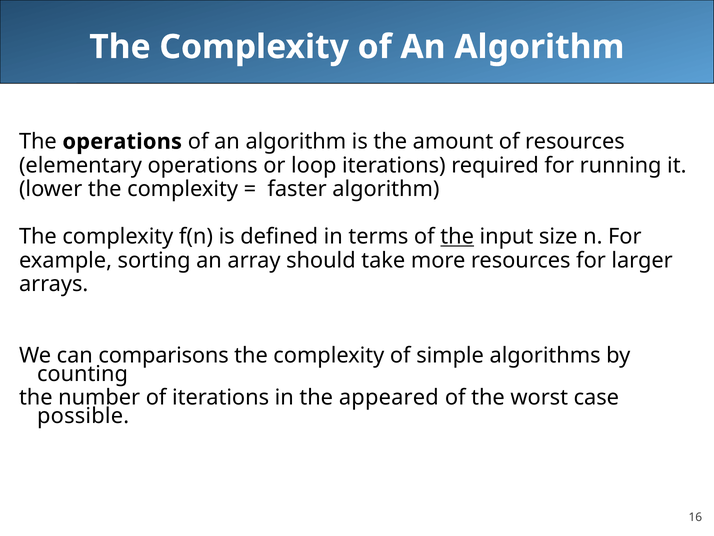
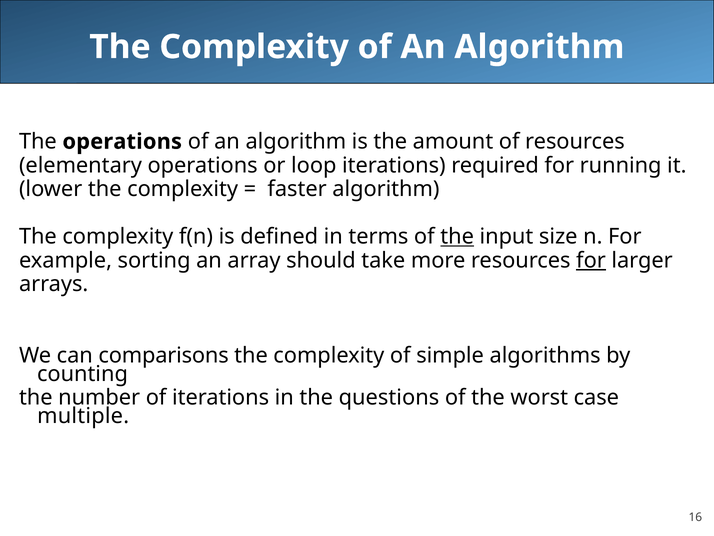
for at (591, 260) underline: none -> present
appeared: appeared -> questions
possible: possible -> multiple
